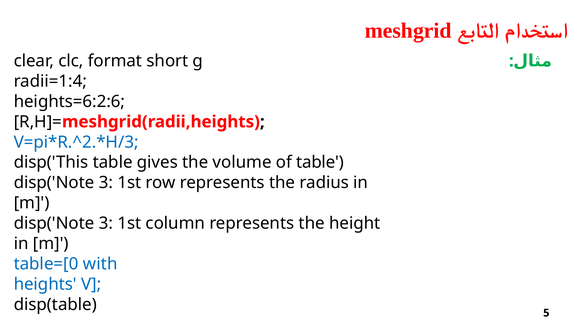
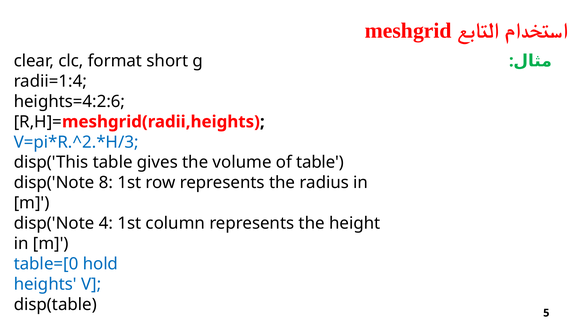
heights=6:2:6: heights=6:2:6 -> heights=4:2:6
3 at (106, 183): 3 -> 8
3 at (106, 223): 3 -> 4
with: with -> hold
